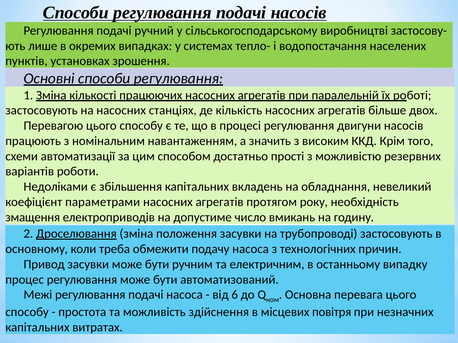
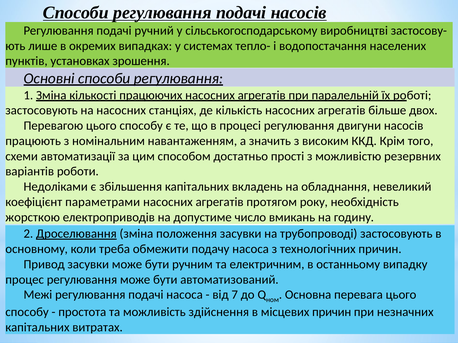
змащення: змащення -> жорсткою
6: 6 -> 7
місцевих повітря: повітря -> причин
